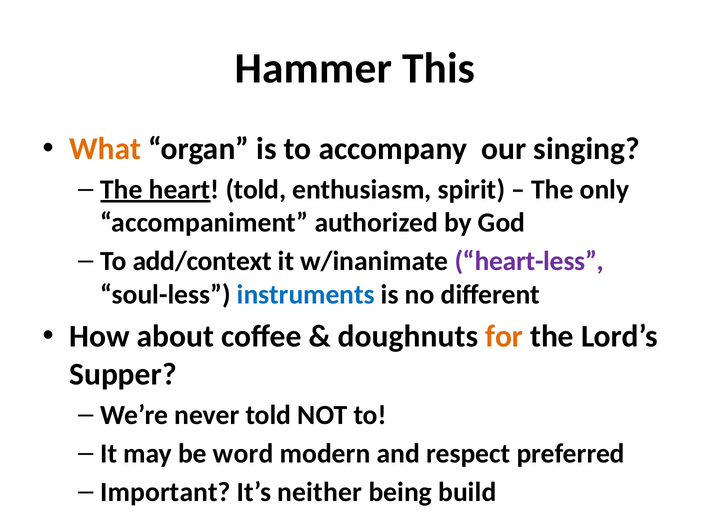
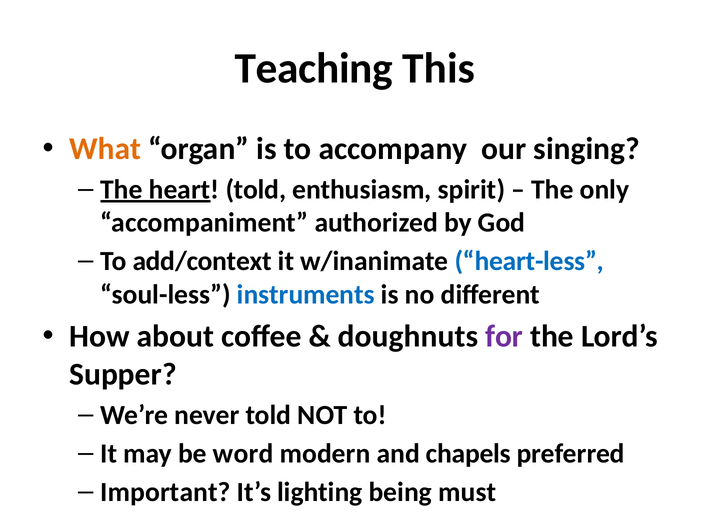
Hammer: Hammer -> Teaching
heart-less colour: purple -> blue
for colour: orange -> purple
respect: respect -> chapels
neither: neither -> lighting
build: build -> must
